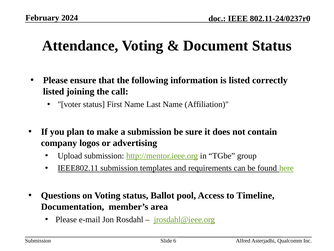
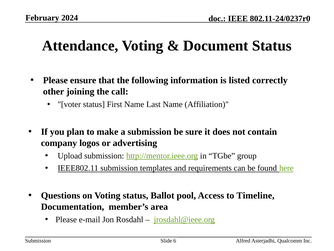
listed at (54, 91): listed -> other
